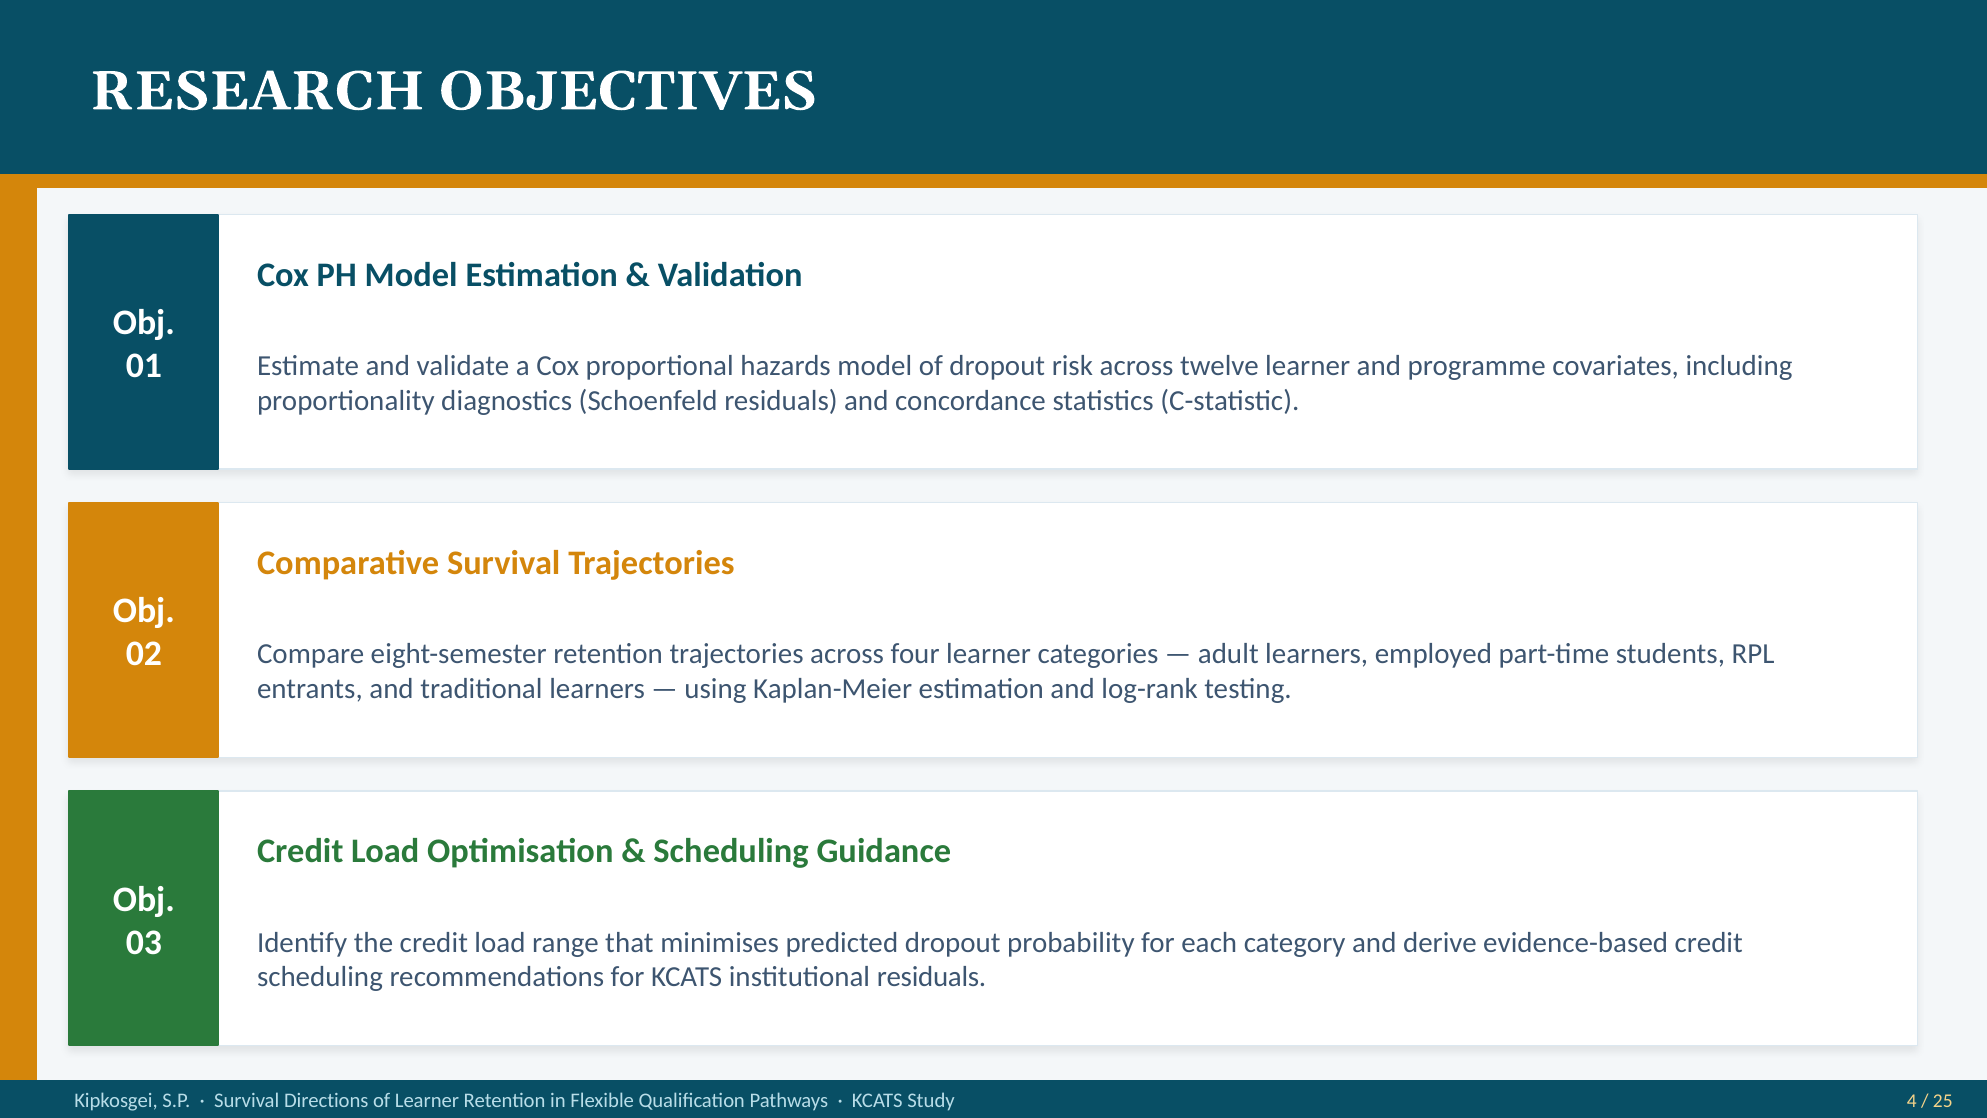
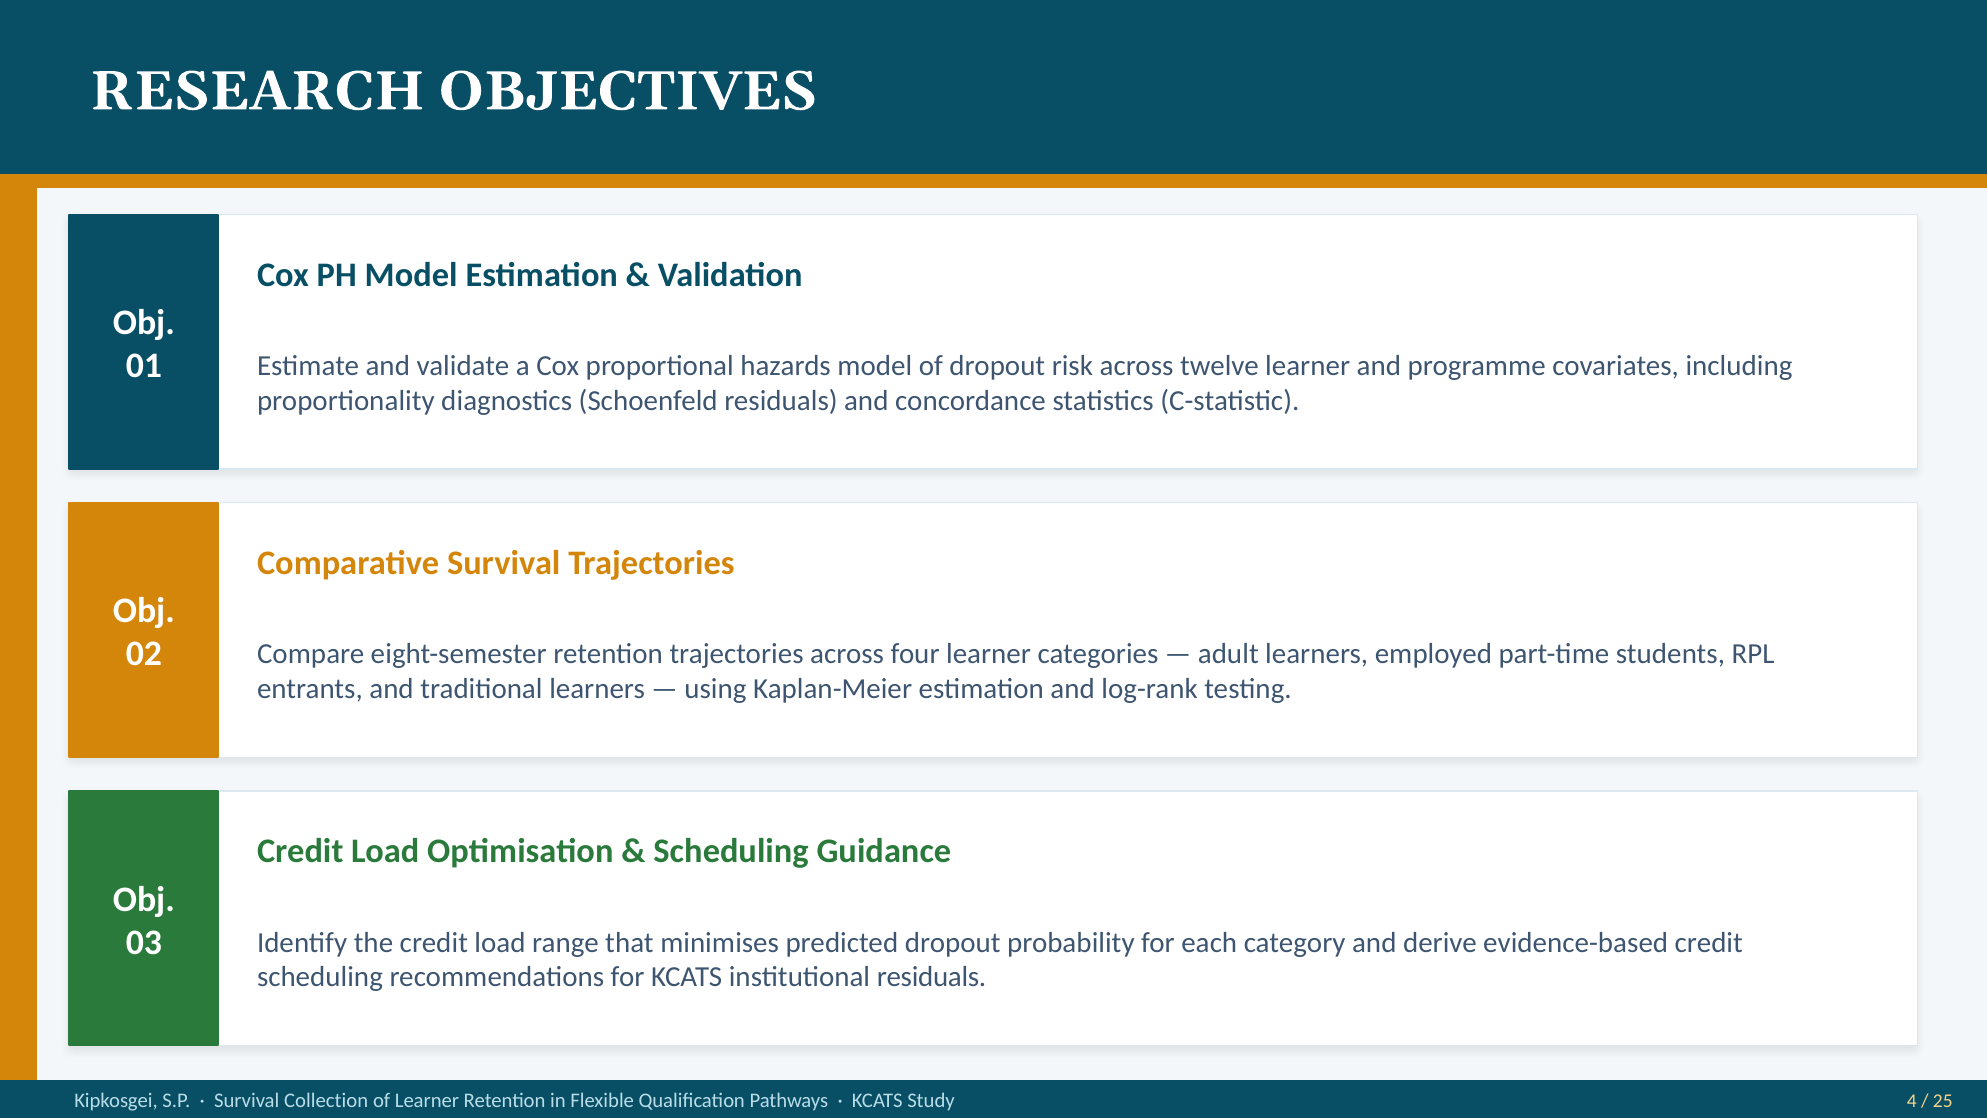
Directions: Directions -> Collection
